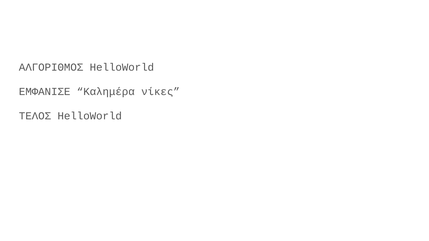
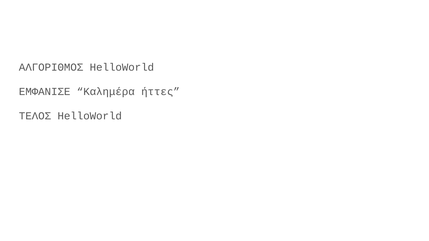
νίκες: νίκες -> ήττες
